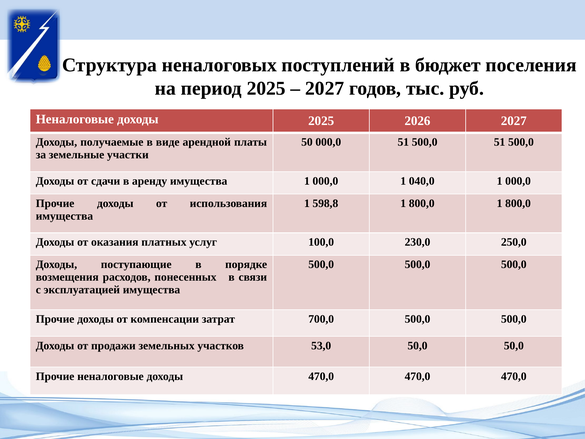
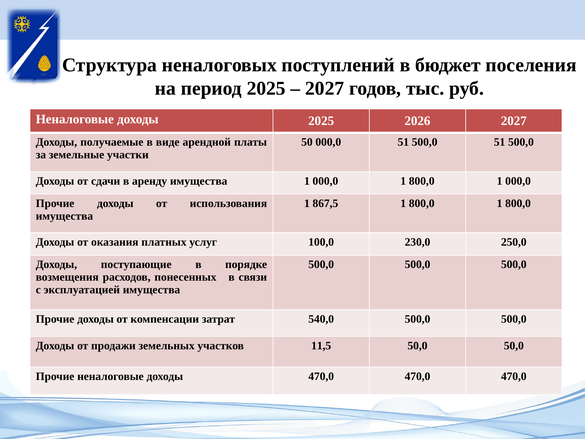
000,0 1 040,0: 040,0 -> 800,0
598,8: 598,8 -> 867,5
700,0: 700,0 -> 540,0
53,0: 53,0 -> 11,5
